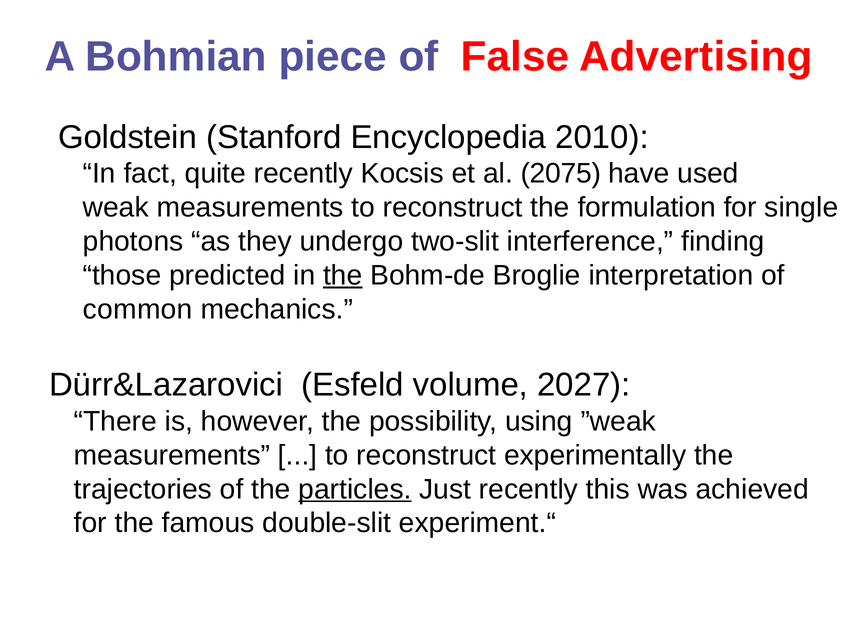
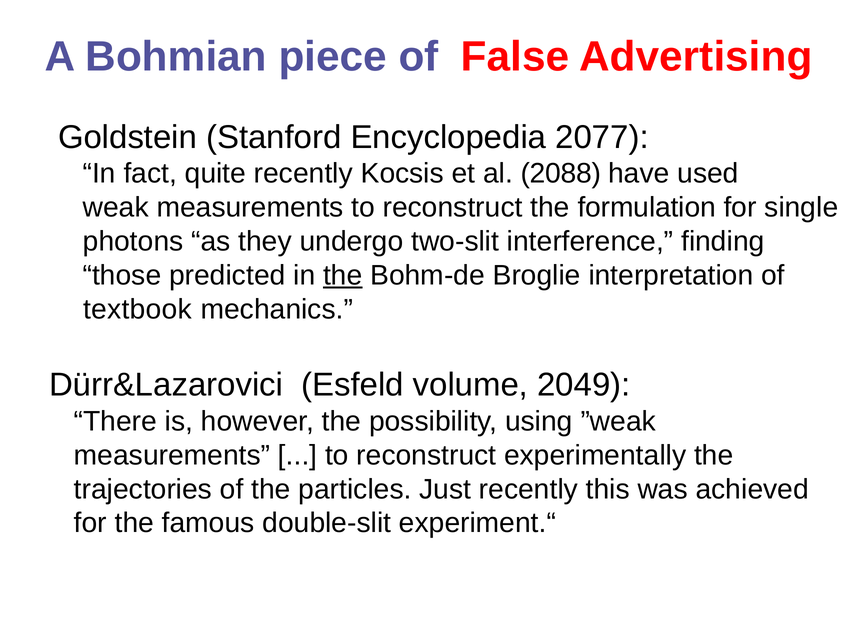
2010: 2010 -> 2077
2075: 2075 -> 2088
common: common -> textbook
2027: 2027 -> 2049
particles underline: present -> none
